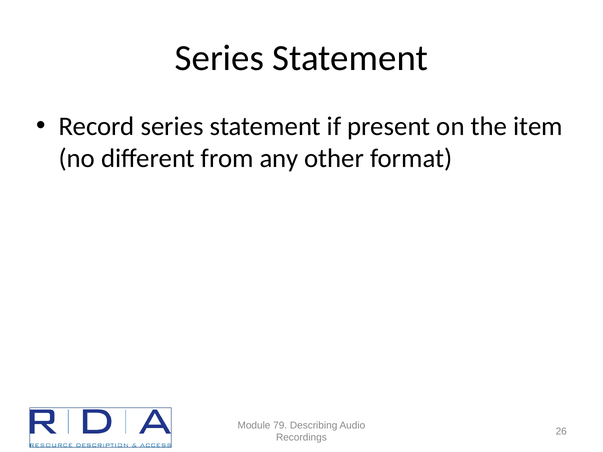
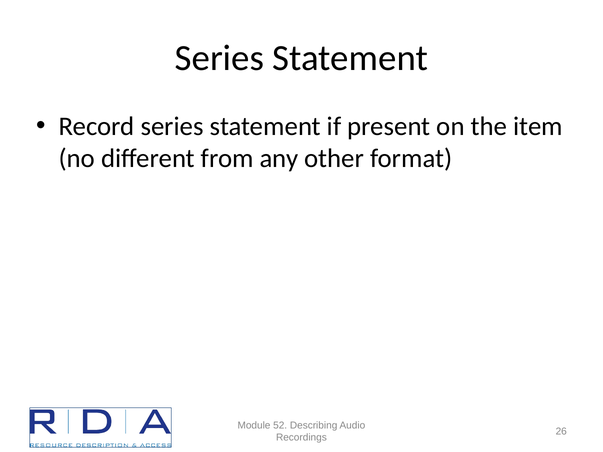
79: 79 -> 52
